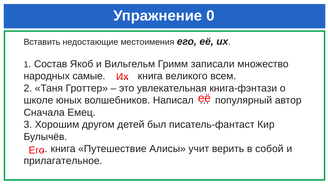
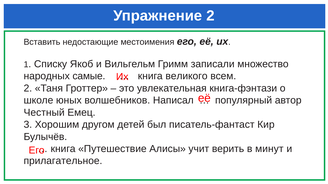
Упражнение 0: 0 -> 2
Состав: Состав -> Списку
Сначала: Сначала -> Честный
собой: собой -> минут
